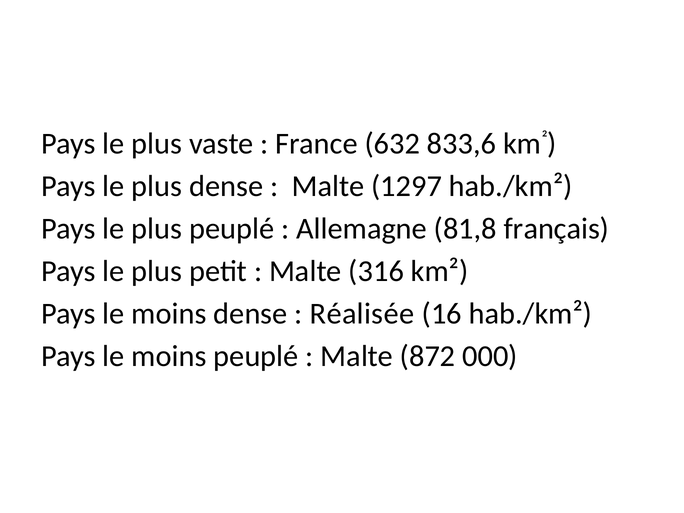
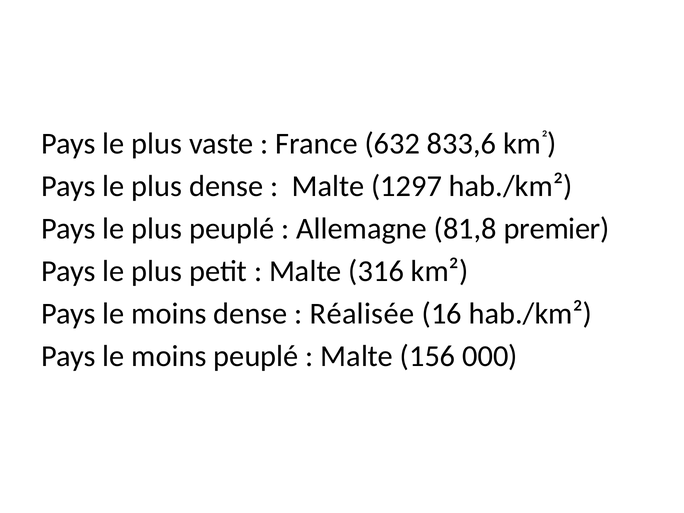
français: français -> premier
872: 872 -> 156
